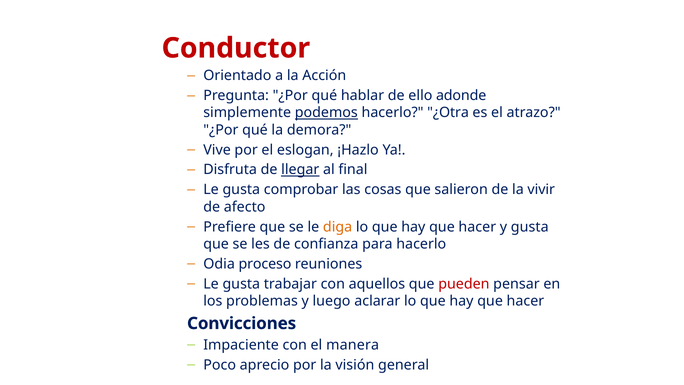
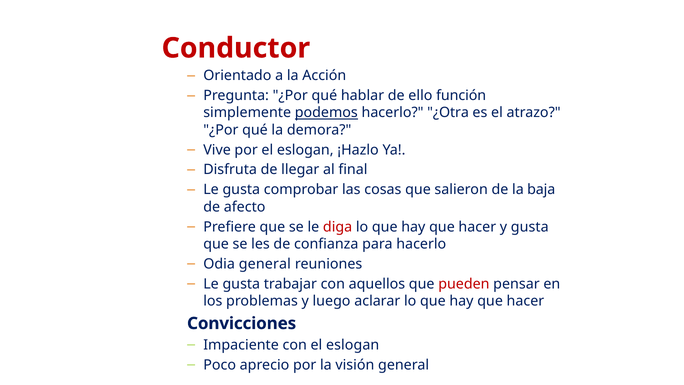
adonde: adonde -> función
llegar underline: present -> none
vivir: vivir -> baja
diga colour: orange -> red
Odia proceso: proceso -> general
con el manera: manera -> eslogan
